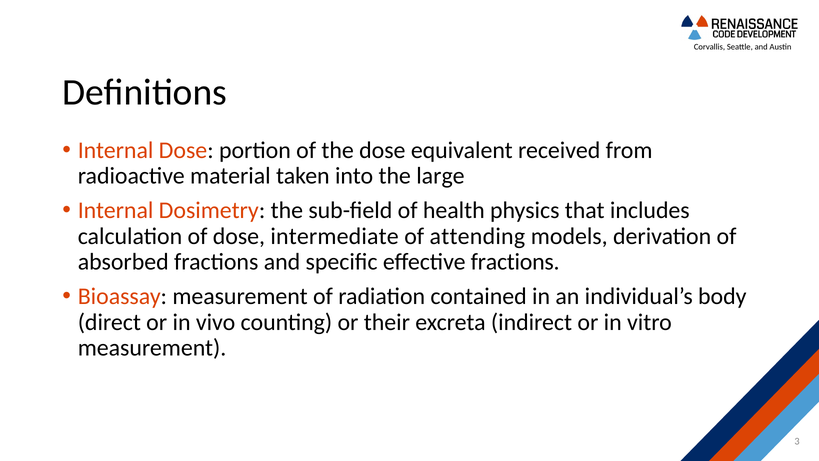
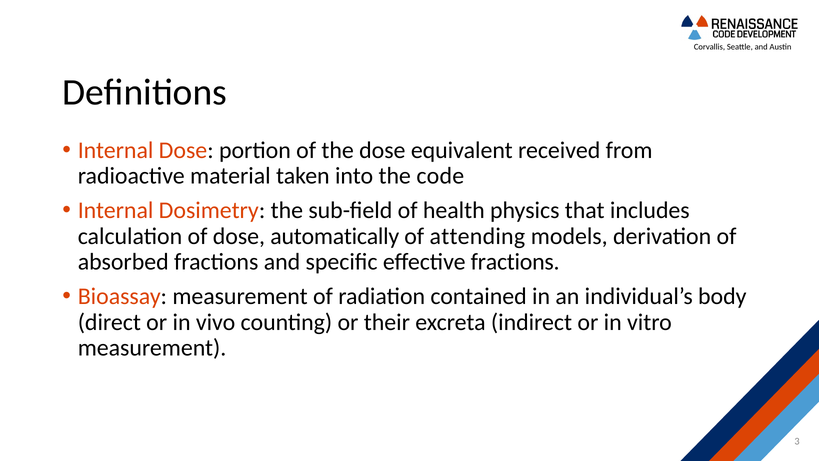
large: large -> code
intermediate: intermediate -> automatically
